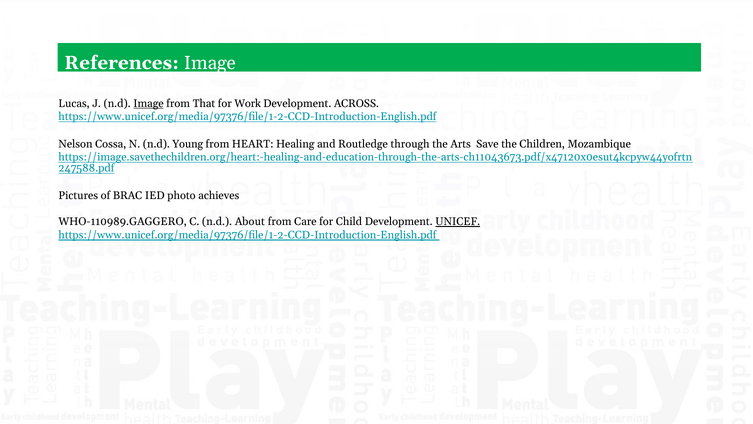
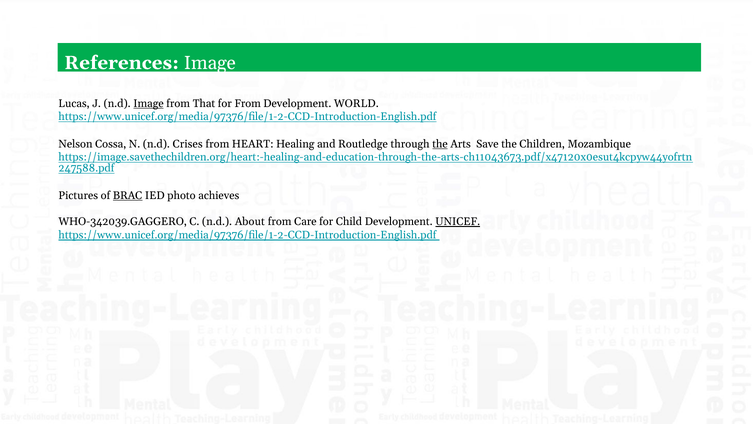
for Work: Work -> From
ACROSS: ACROSS -> WORLD
Young: Young -> Crises
the at (440, 144) underline: none -> present
BRAC underline: none -> present
WHO-110989.GAGGERO: WHO-110989.GAGGERO -> WHO-342039.GAGGERO
